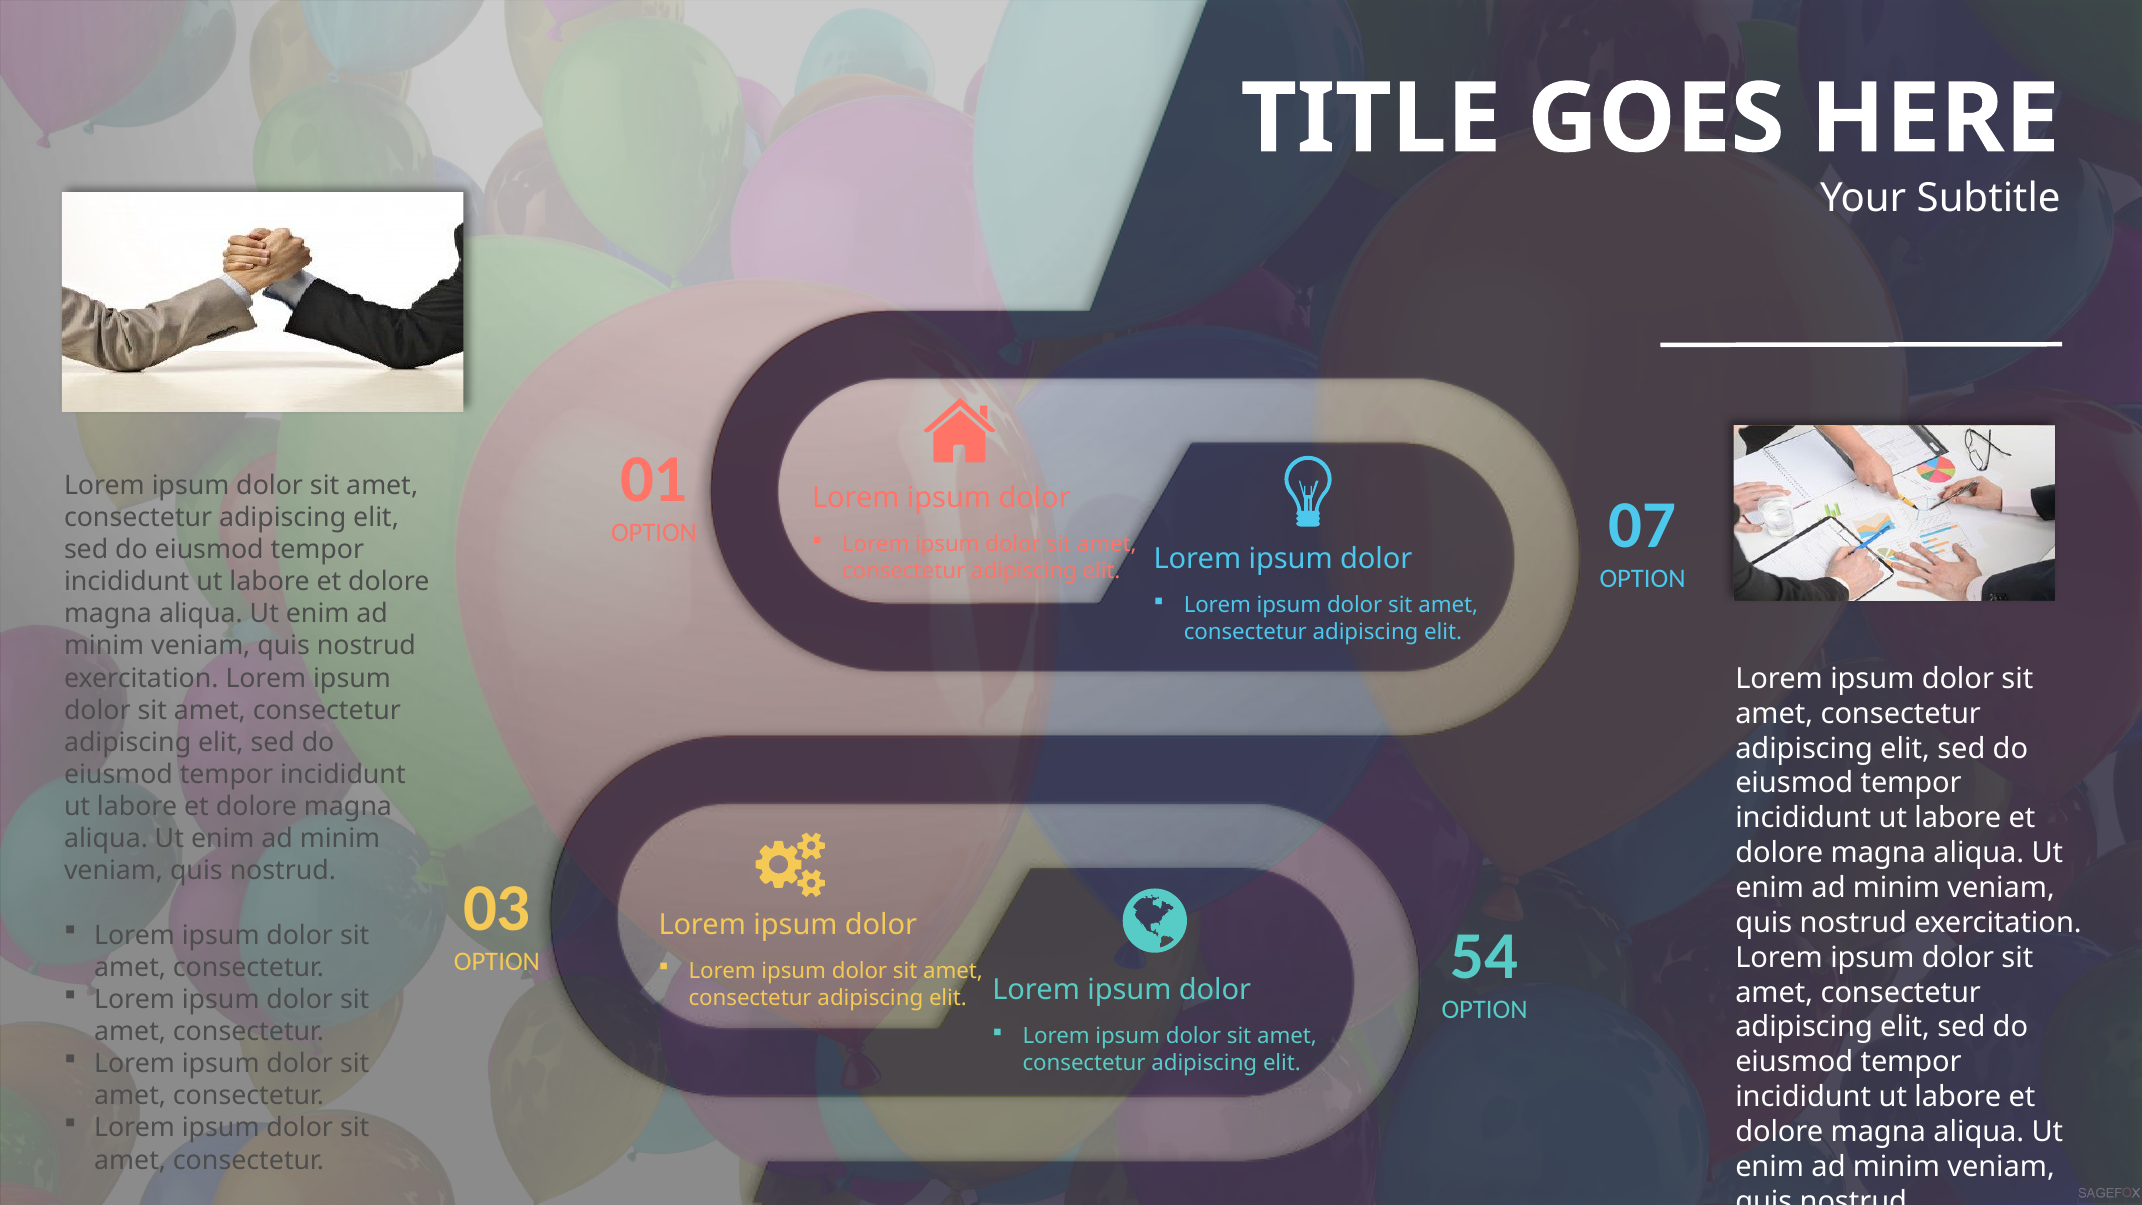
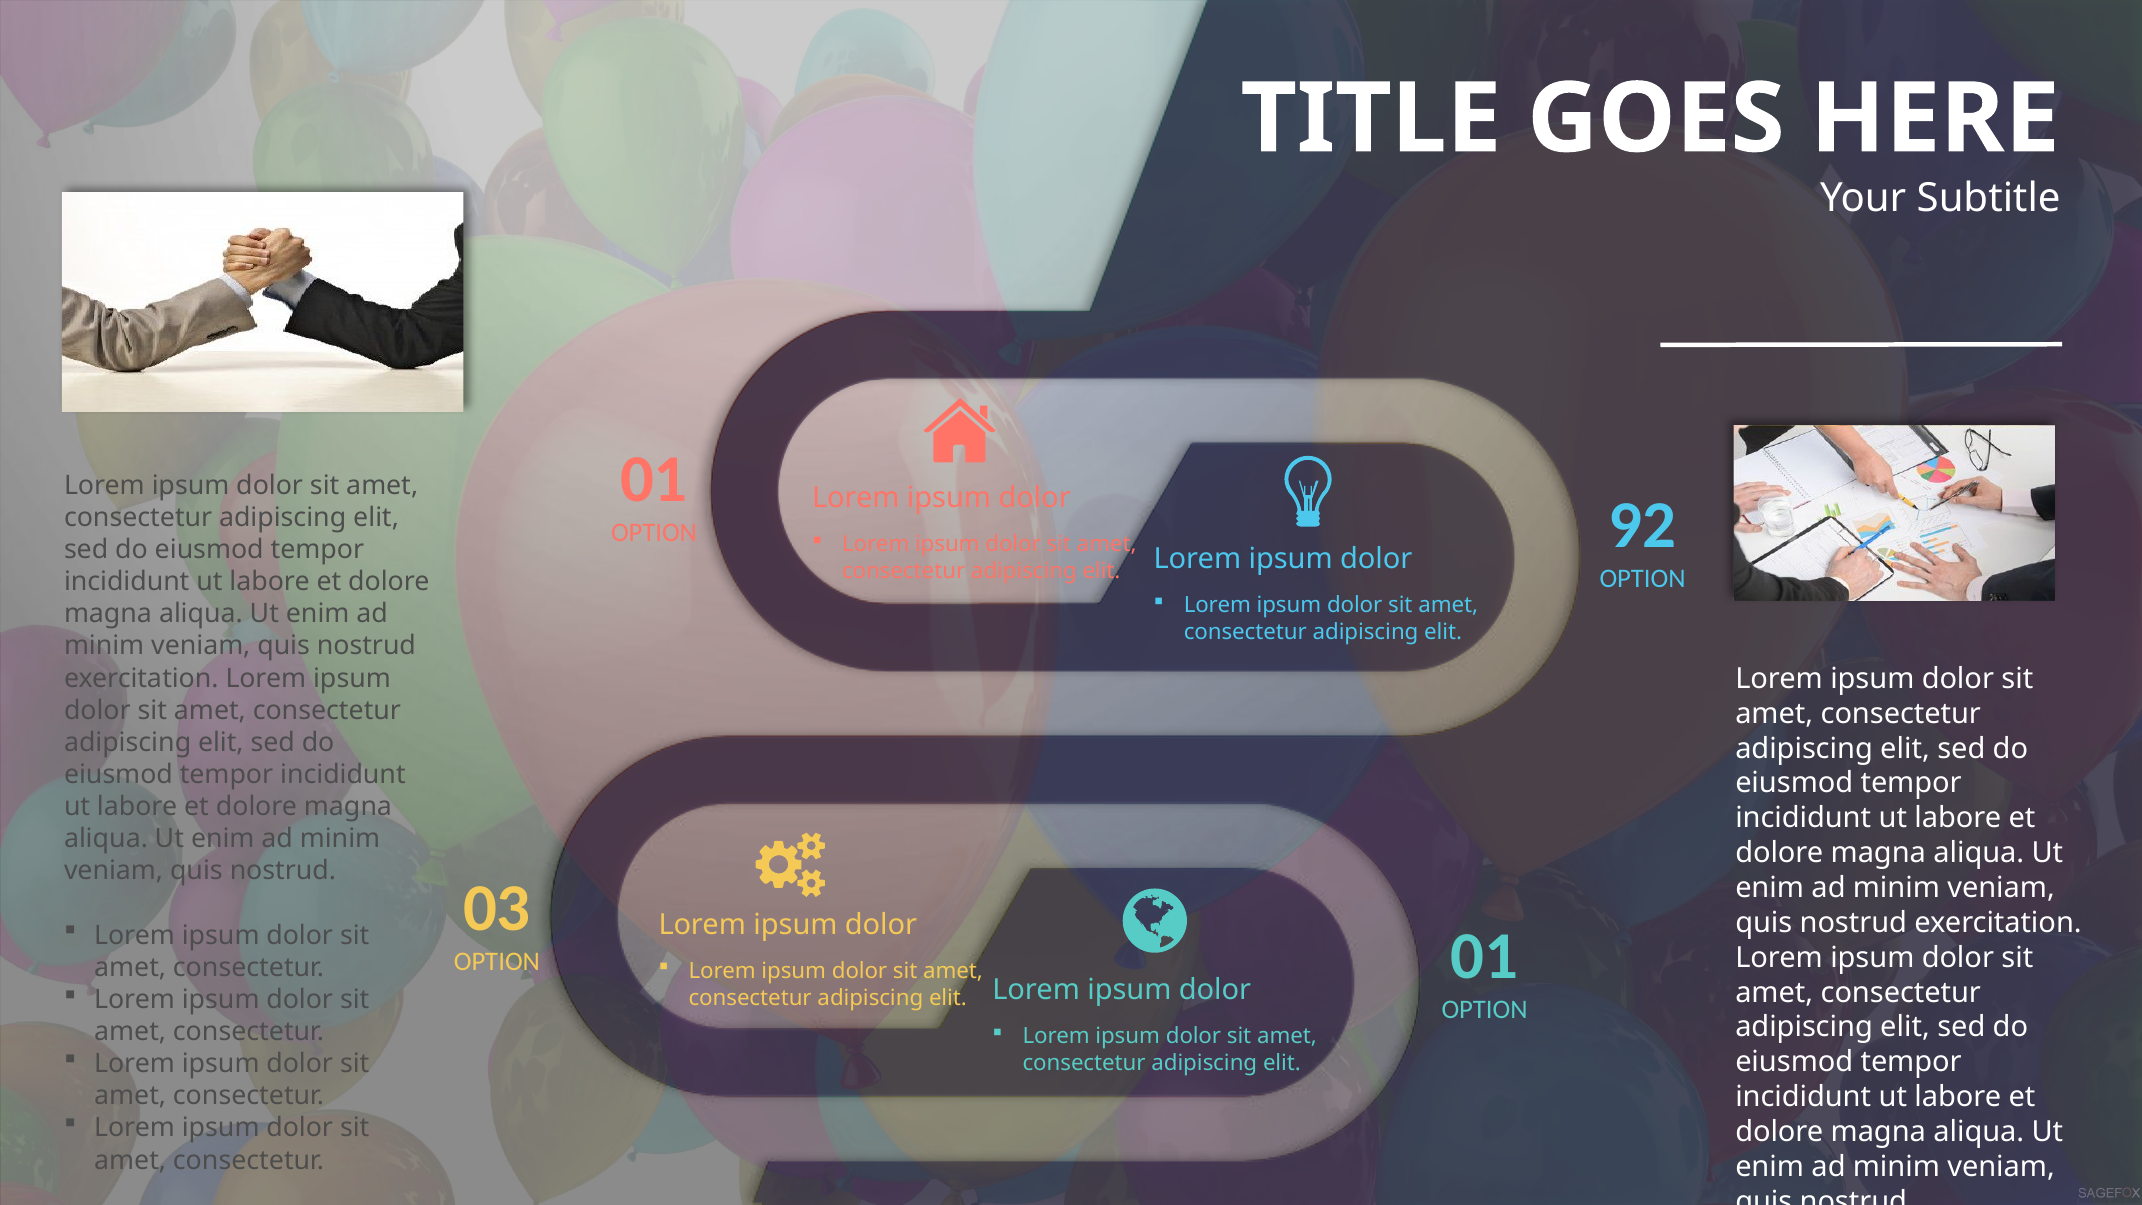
07: 07 -> 92
OPTION 54: 54 -> 01
